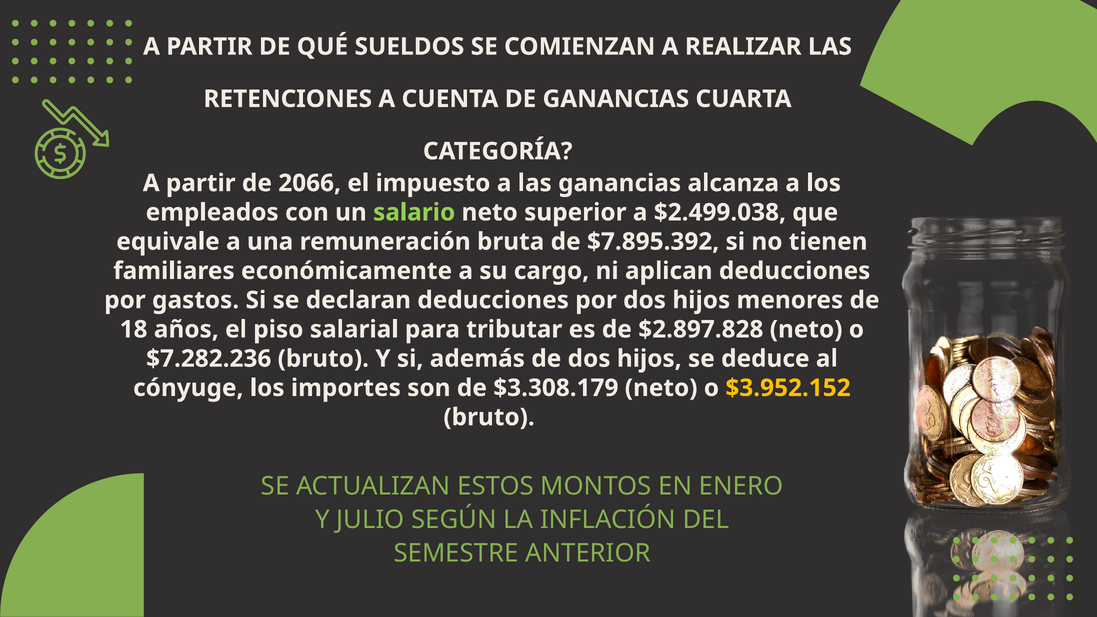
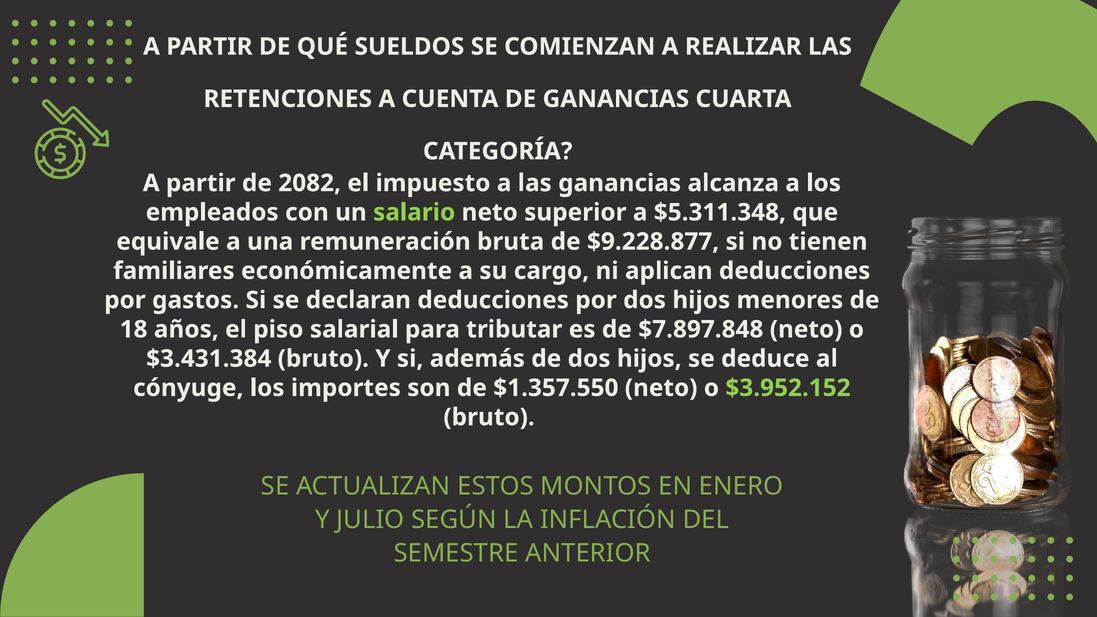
2066: 2066 -> 2082
$2.499.038: $2.499.038 -> $5.311.348
$7.895.392: $7.895.392 -> $9.228.877
$2.897.828: $2.897.828 -> $7.897.848
$7.282.236: $7.282.236 -> $3.431.384
$3.308.179: $3.308.179 -> $1.357.550
$3.952.152 colour: yellow -> light green
